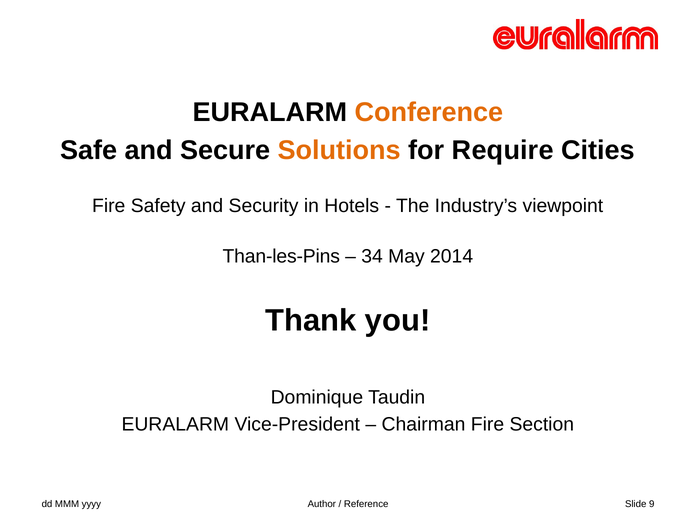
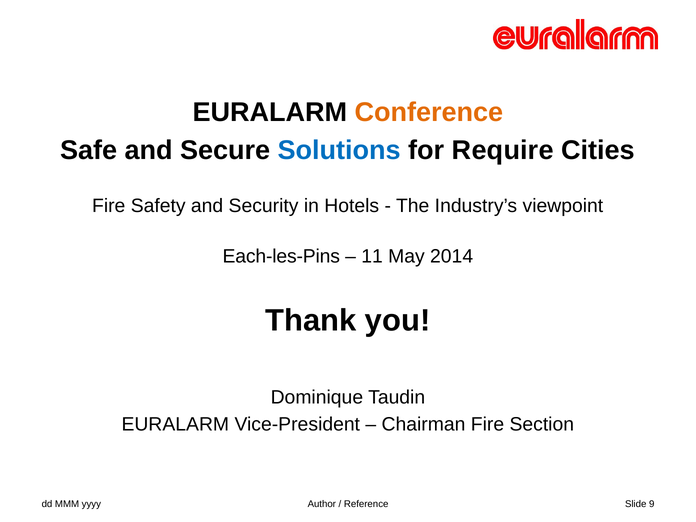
Solutions colour: orange -> blue
Than-les-Pins: Than-les-Pins -> Each-les-Pins
34: 34 -> 11
